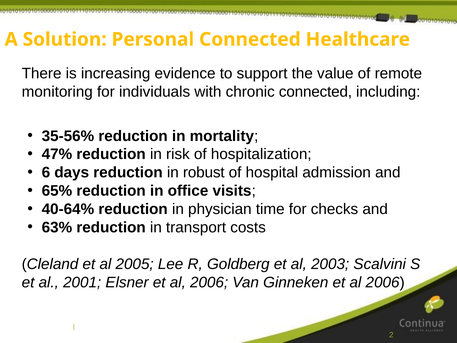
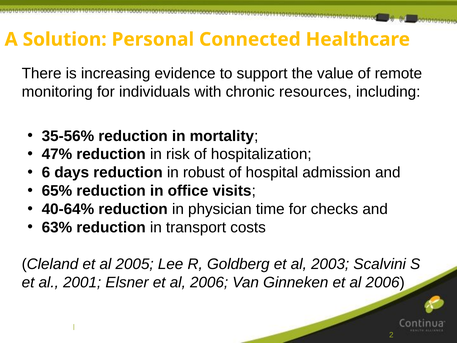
chronic connected: connected -> resources
